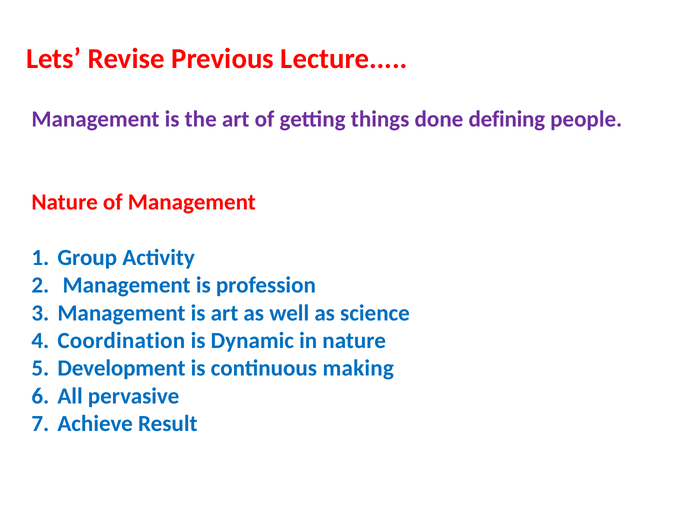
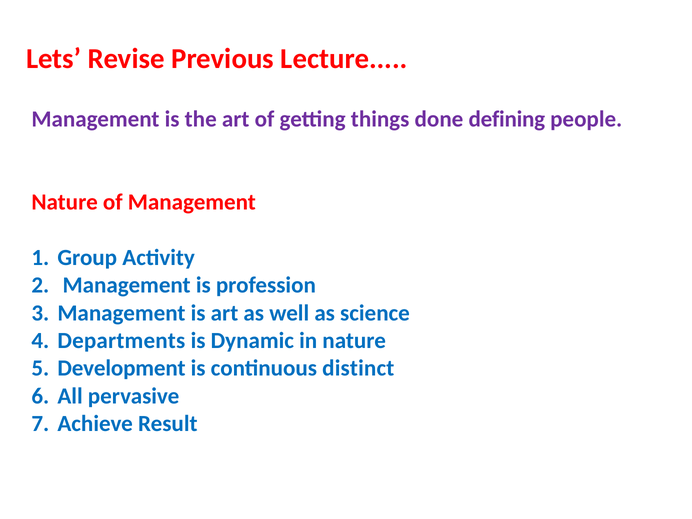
Coordination: Coordination -> Departments
making: making -> distinct
